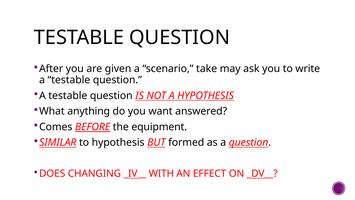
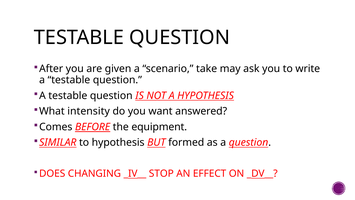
anything: anything -> intensity
WITH: WITH -> STOP
